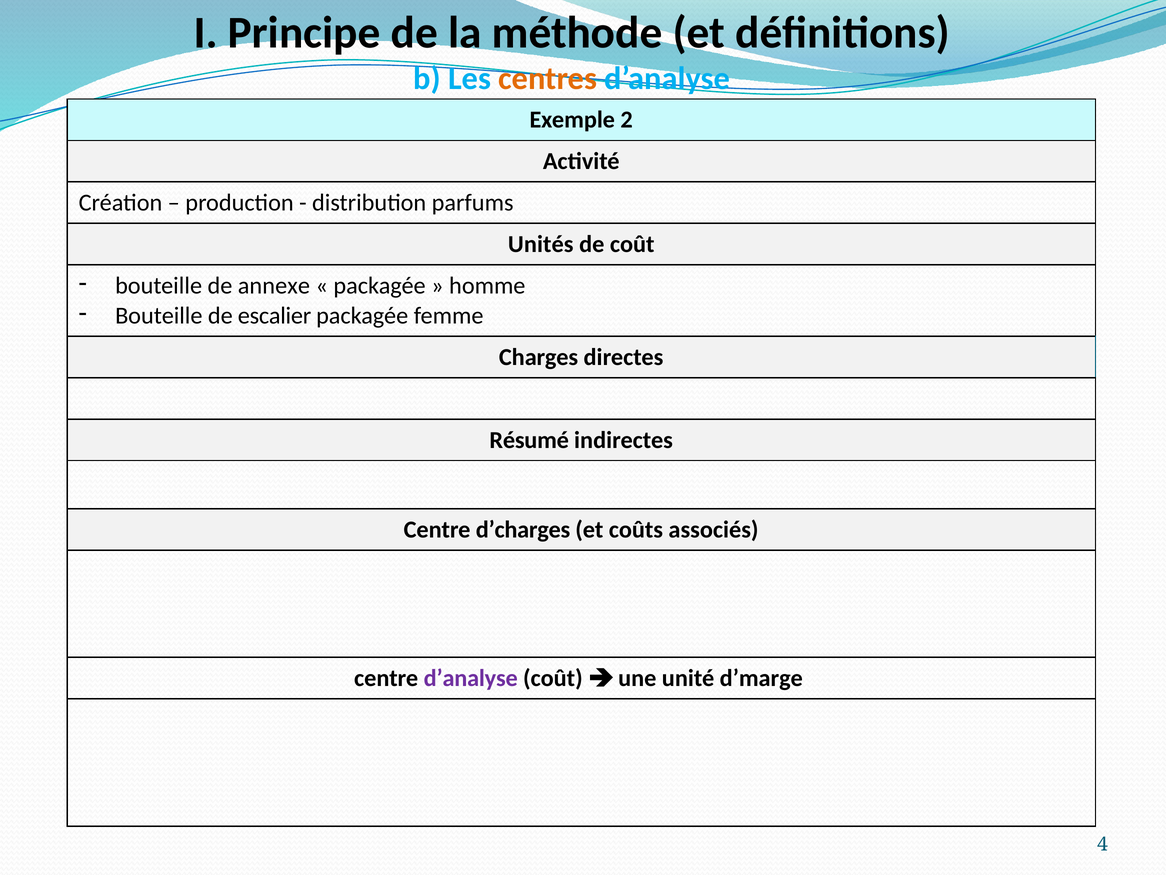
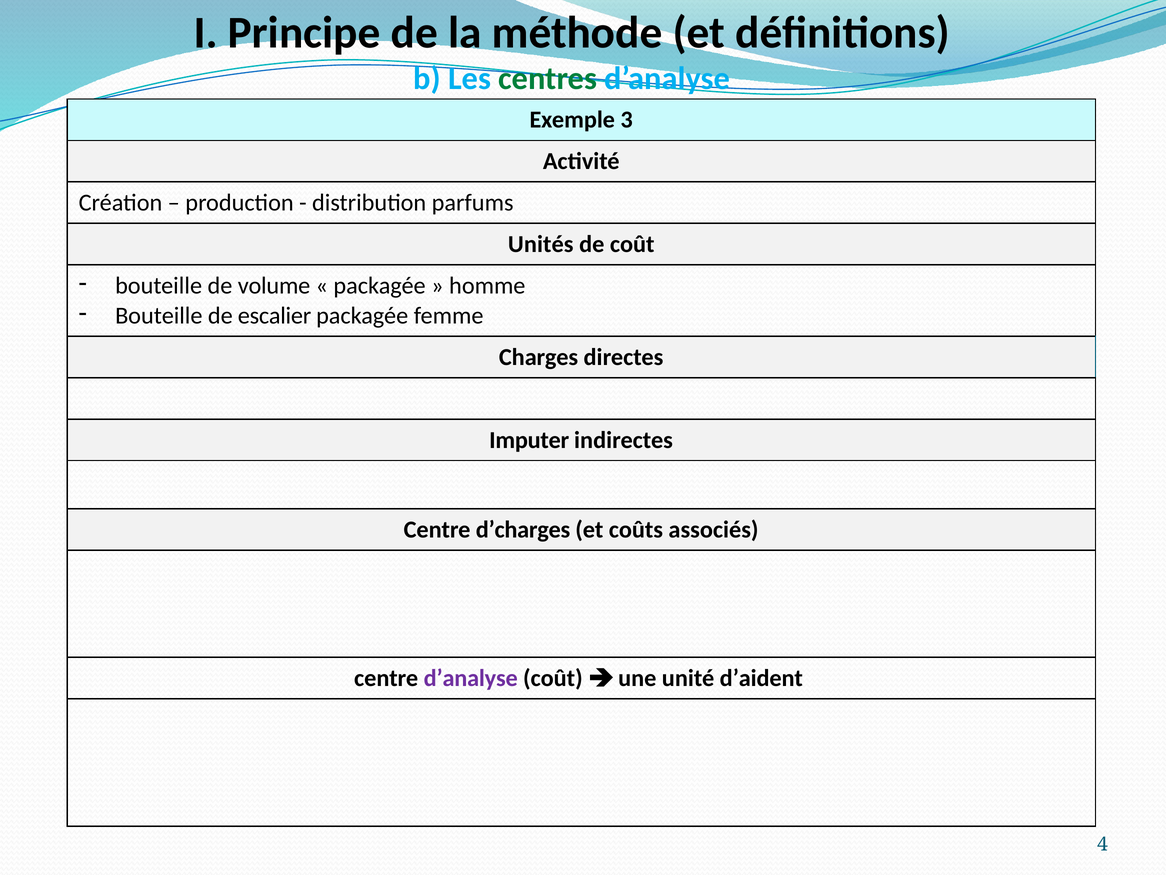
centres colour: orange -> green
2: 2 -> 3
annexe: annexe -> volume
Résumé: Résumé -> Imputer
d’marge: d’marge -> d’aident
